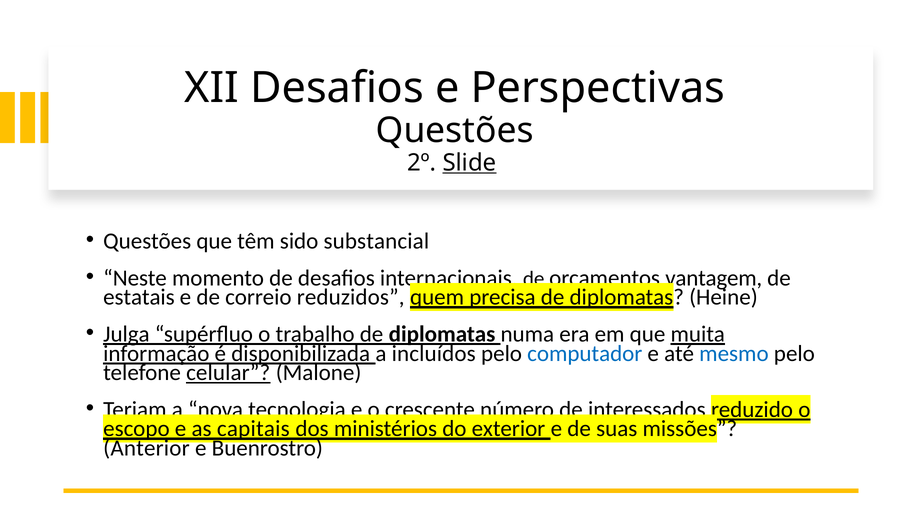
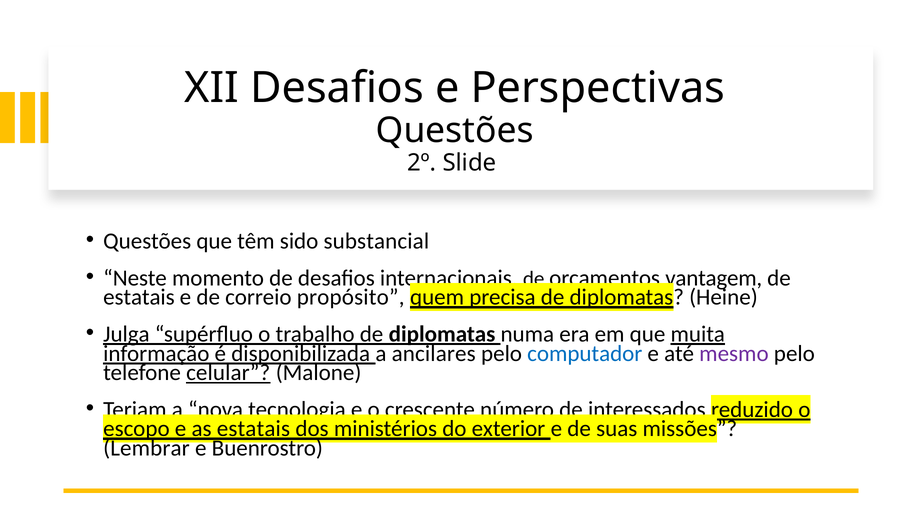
Slide underline: present -> none
reduzidos: reduzidos -> propósito
incluídos: incluídos -> ancilares
mesmo colour: blue -> purple
as capitais: capitais -> estatais
Anterior: Anterior -> Lembrar
